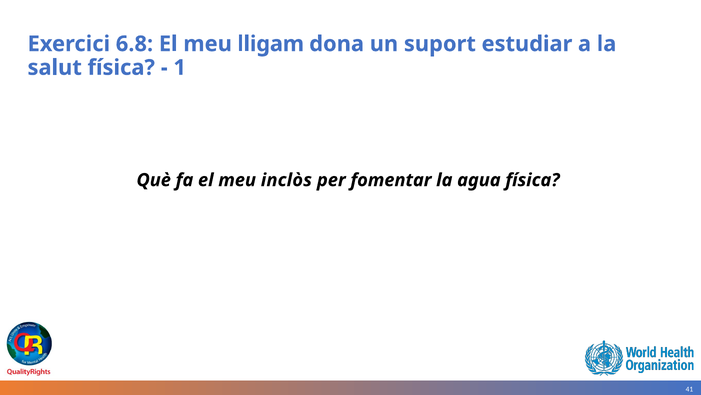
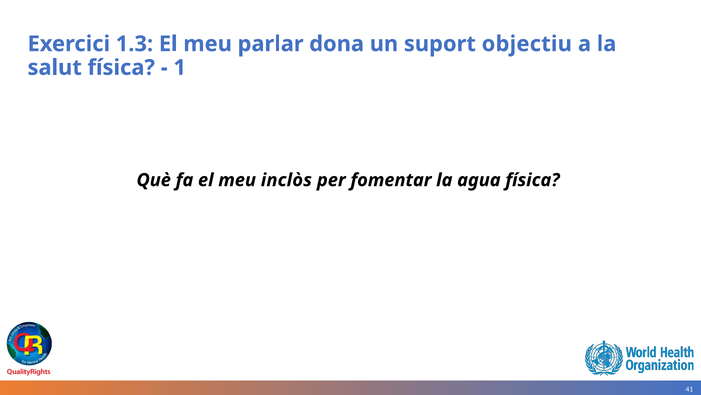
6.8: 6.8 -> 1.3
lligam: lligam -> parlar
estudiar: estudiar -> objectiu
